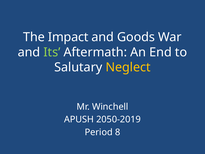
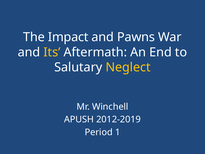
Goods: Goods -> Pawns
Its colour: light green -> yellow
2050-2019: 2050-2019 -> 2012-2019
8: 8 -> 1
